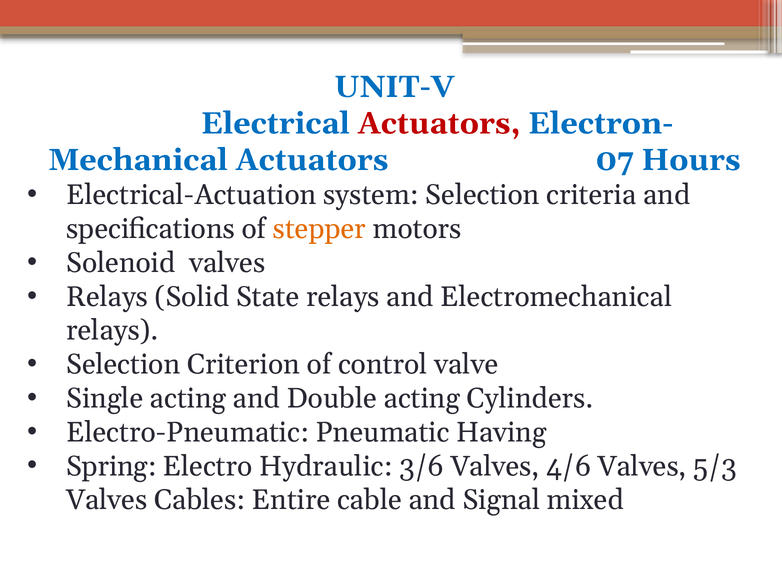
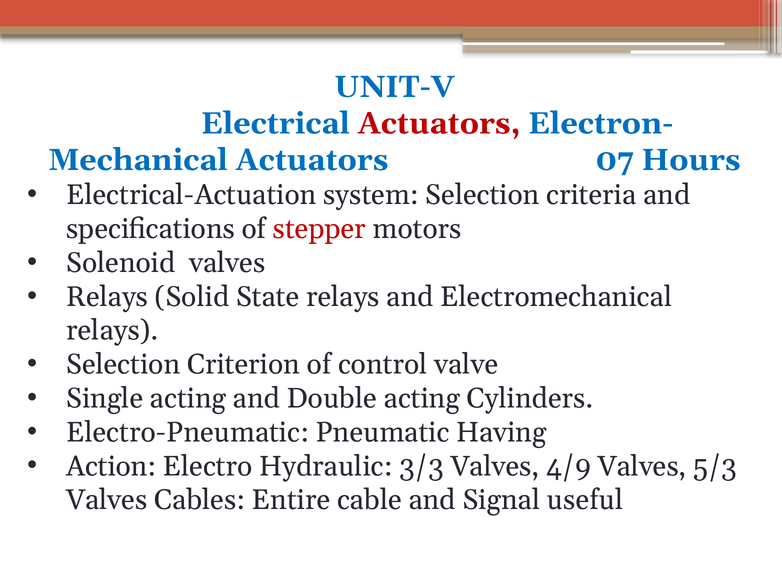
stepper colour: orange -> red
Spring: Spring -> Action
3/6: 3/6 -> 3/3
4/6: 4/6 -> 4/9
mixed: mixed -> useful
